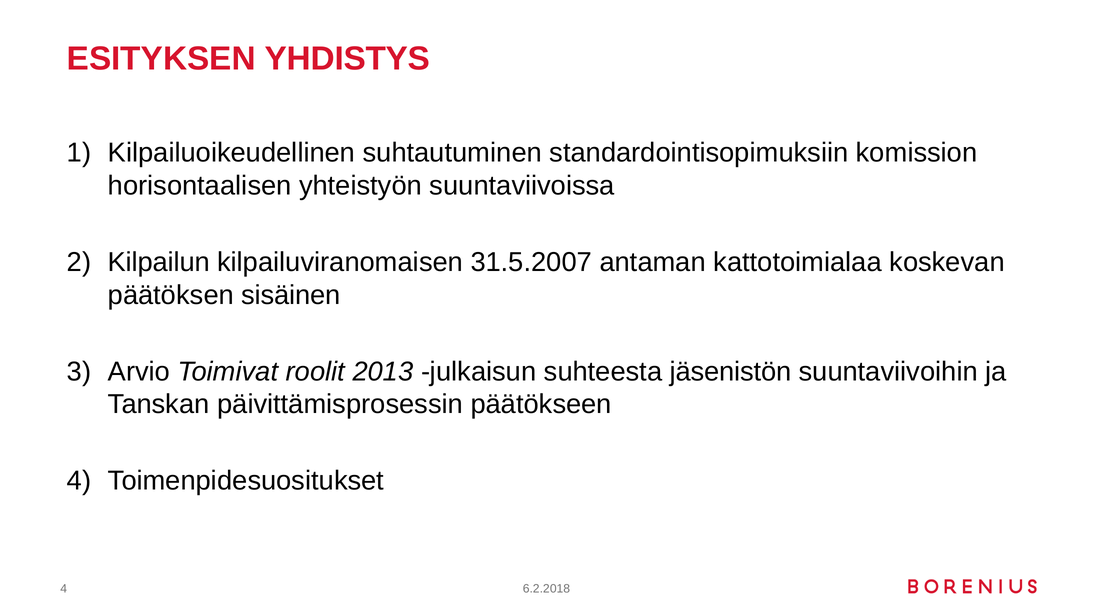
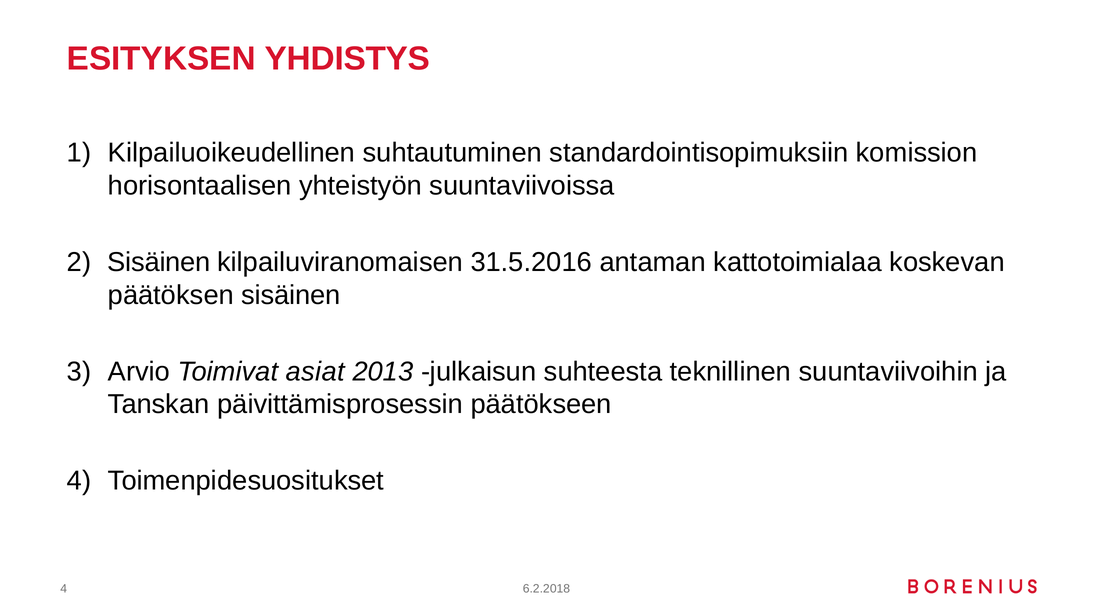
Kilpailun at (159, 262): Kilpailun -> Sisäinen
31.5.2007: 31.5.2007 -> 31.5.2016
roolit: roolit -> asiat
jäsenistön: jäsenistön -> teknillinen
